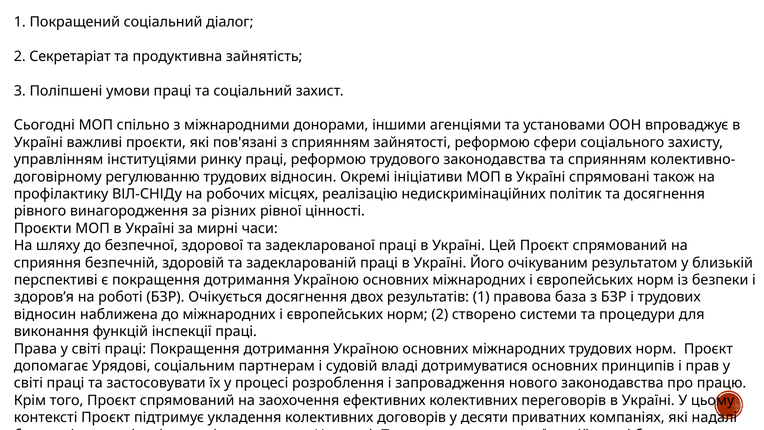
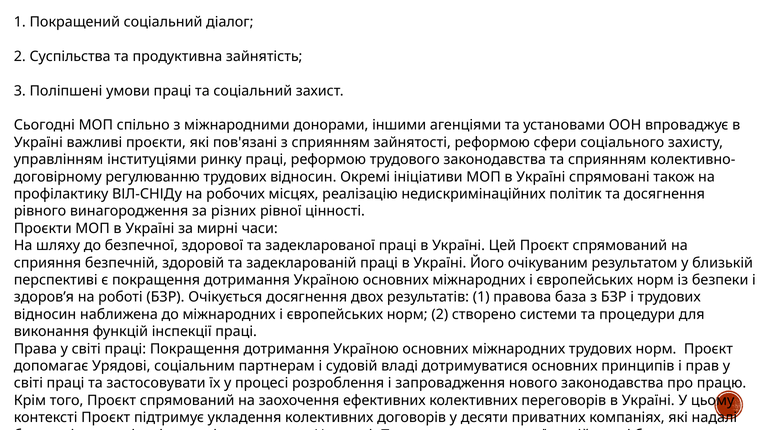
Секретаріат: Секретаріат -> Суспільства
